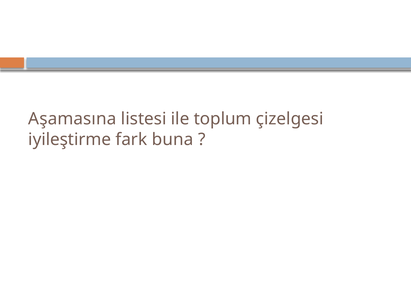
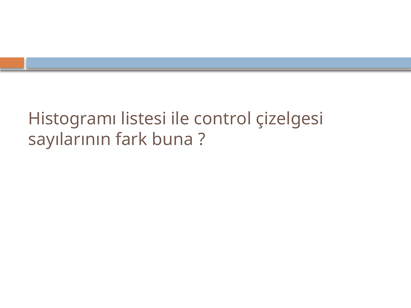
Aşamasına: Aşamasına -> Histogramı
toplum: toplum -> control
iyileştirme: iyileştirme -> sayılarının
